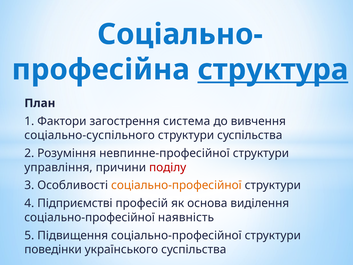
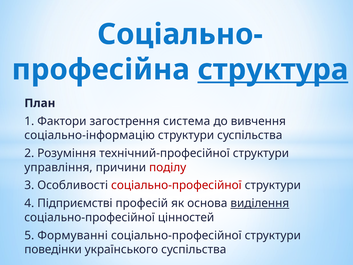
соціально-суспільного: соціально-суспільного -> соціально-інформацію
невпинне-професійної: невпинне-професійної -> технічний-професійної
соціально-професійної at (176, 185) colour: orange -> red
виділення underline: none -> present
наявність: наявність -> цінностей
Підвищення: Підвищення -> Формуванні
